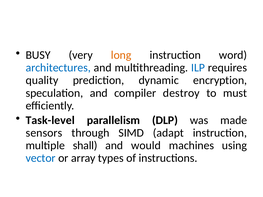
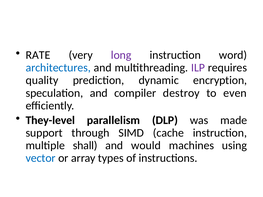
BUSY: BUSY -> RATE
long colour: orange -> purple
ILP colour: blue -> purple
must: must -> even
Task-level: Task-level -> They-level
sensors: sensors -> support
adapt: adapt -> cache
